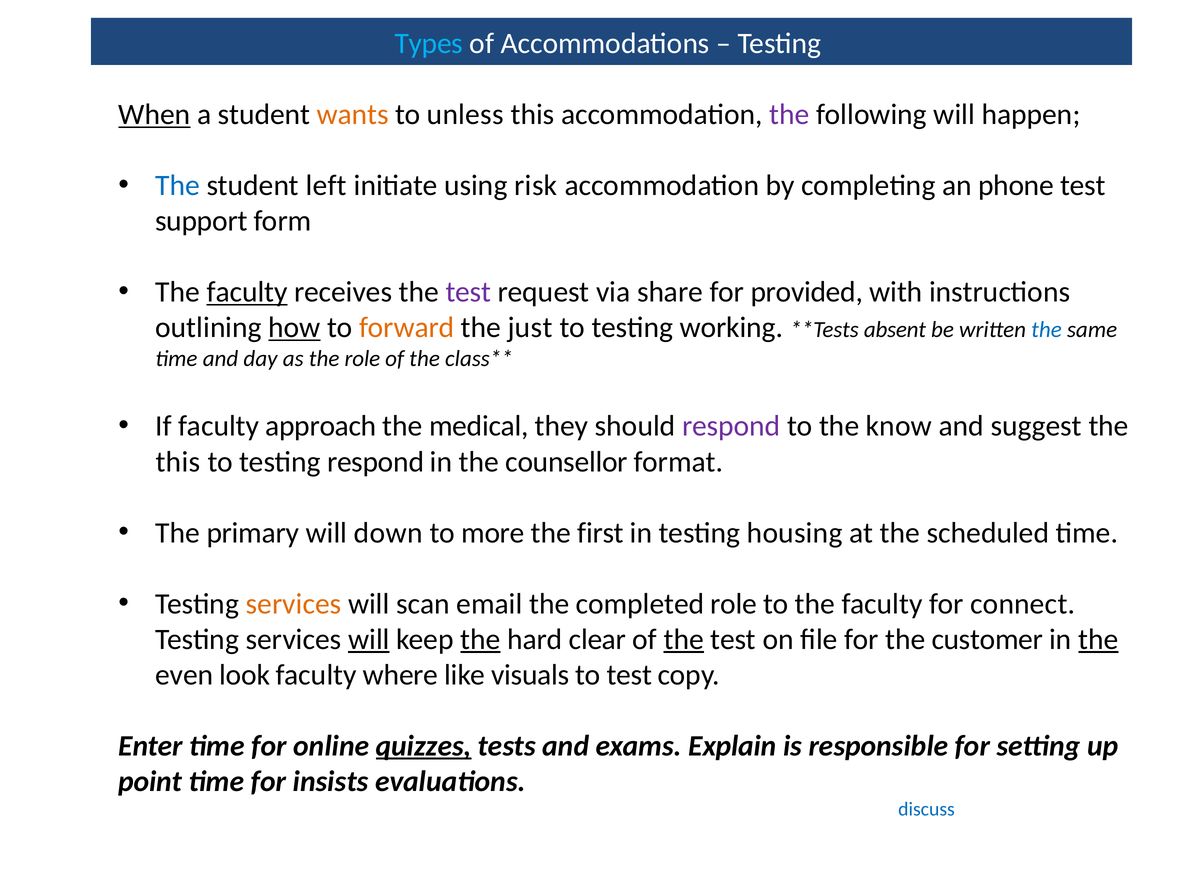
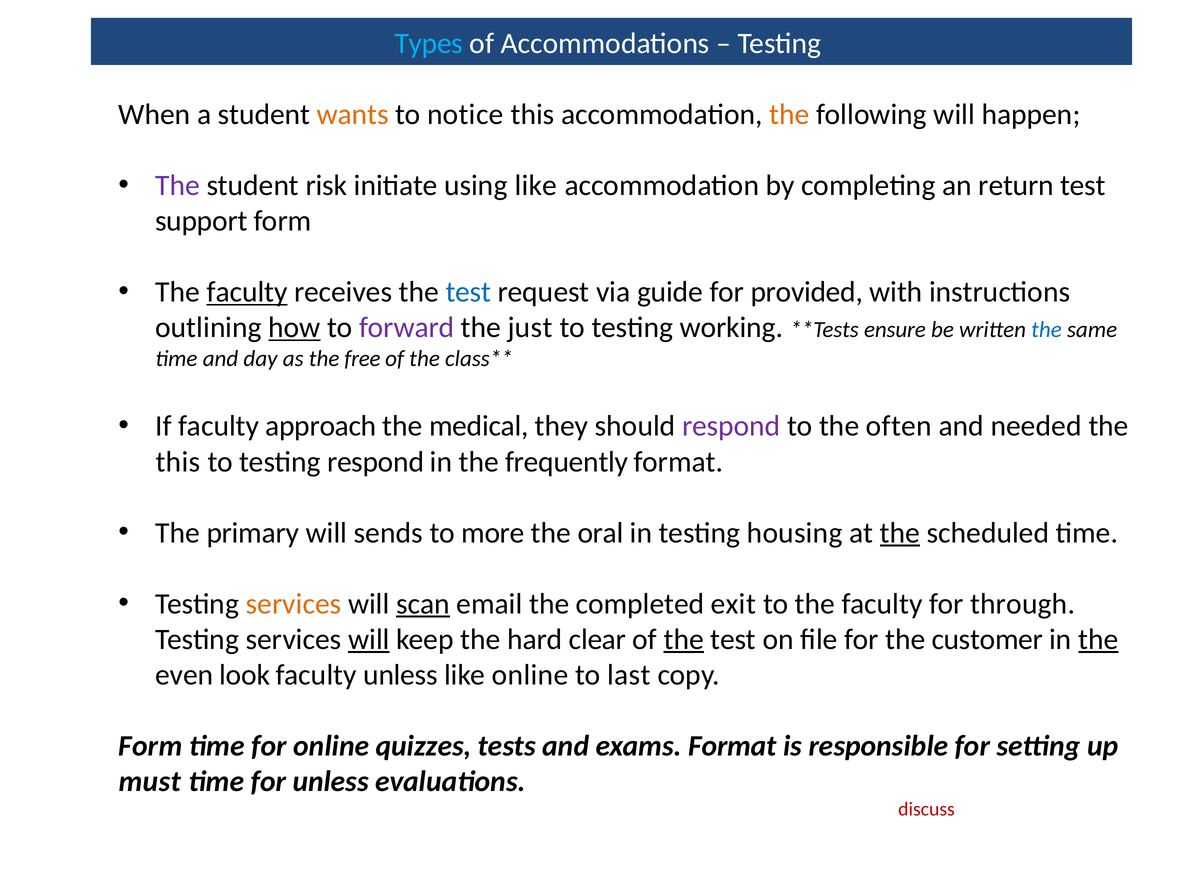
When underline: present -> none
unless: unless -> notice
the at (790, 114) colour: purple -> orange
The at (178, 185) colour: blue -> purple
left: left -> risk
using risk: risk -> like
phone: phone -> return
test at (468, 292) colour: purple -> blue
share: share -> guide
forward colour: orange -> purple
absent: absent -> ensure
the role: role -> free
know: know -> often
and suggest: suggest -> needed
counsellor: counsellor -> frequently
down: down -> sends
first: first -> oral
the at (900, 533) underline: none -> present
scan underline: none -> present
completed role: role -> exit
connect: connect -> through
the at (480, 639) underline: present -> none
faculty where: where -> unless
like visuals: visuals -> online
to test: test -> last
Enter at (151, 746): Enter -> Form
quizzes underline: present -> none
exams Explain: Explain -> Format
point: point -> must
for insists: insists -> unless
discuss colour: blue -> red
